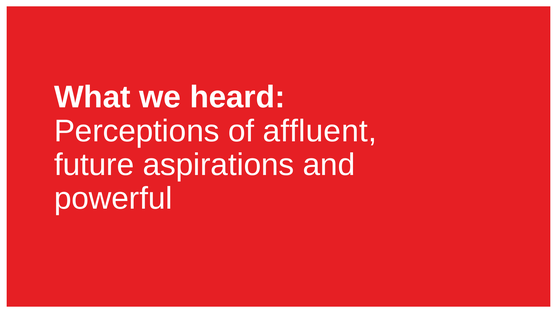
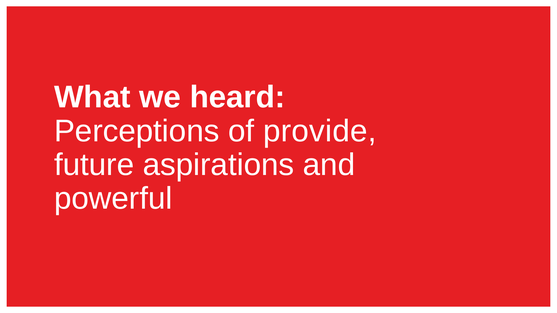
affluent: affluent -> provide
